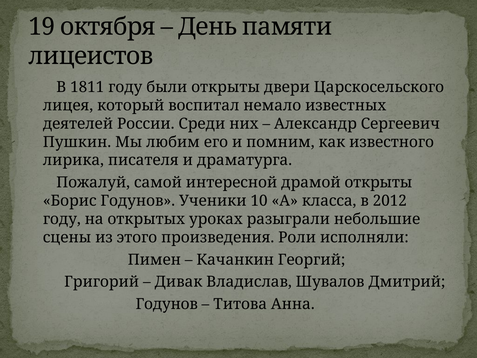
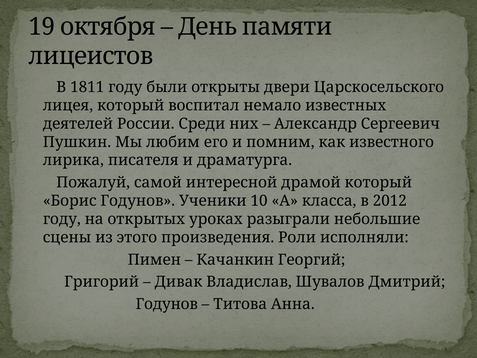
драмой открыты: открыты -> который
